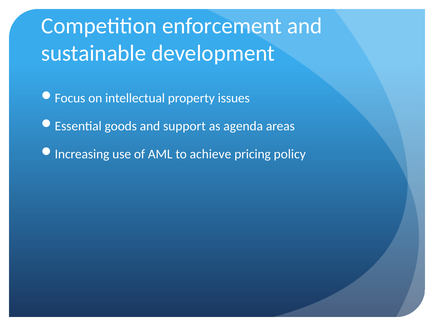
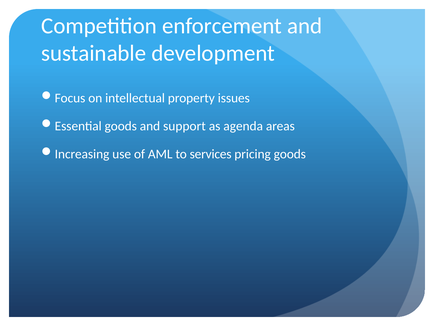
achieve: achieve -> services
pricing policy: policy -> goods
